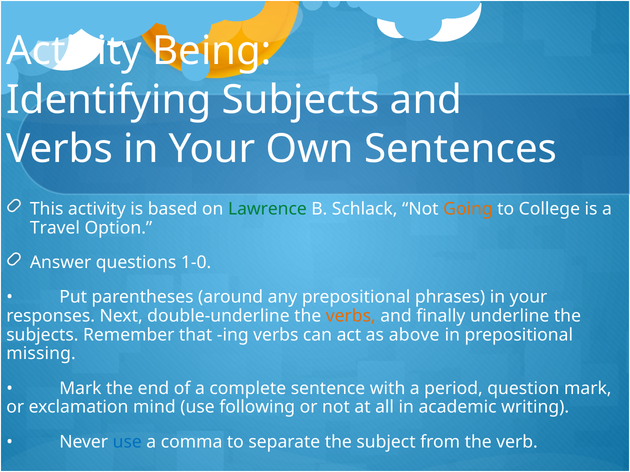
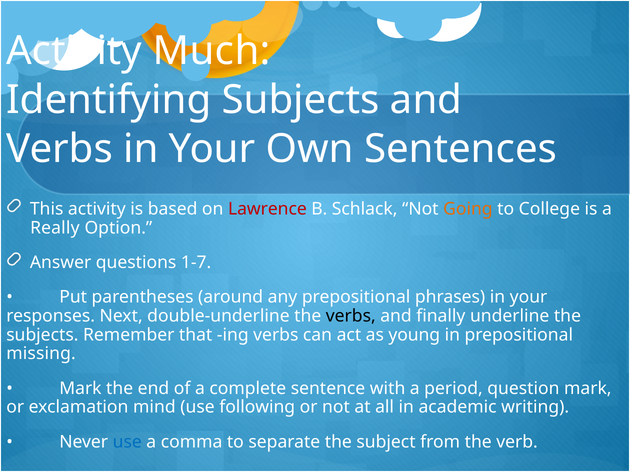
Being: Being -> Much
Lawrence colour: green -> red
Travel: Travel -> Really
1-0: 1-0 -> 1-7
verbs at (351, 316) colour: orange -> black
above: above -> young
